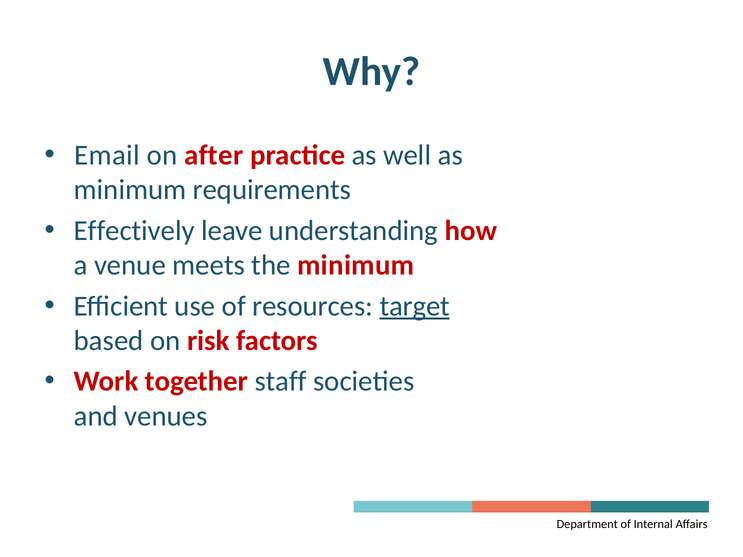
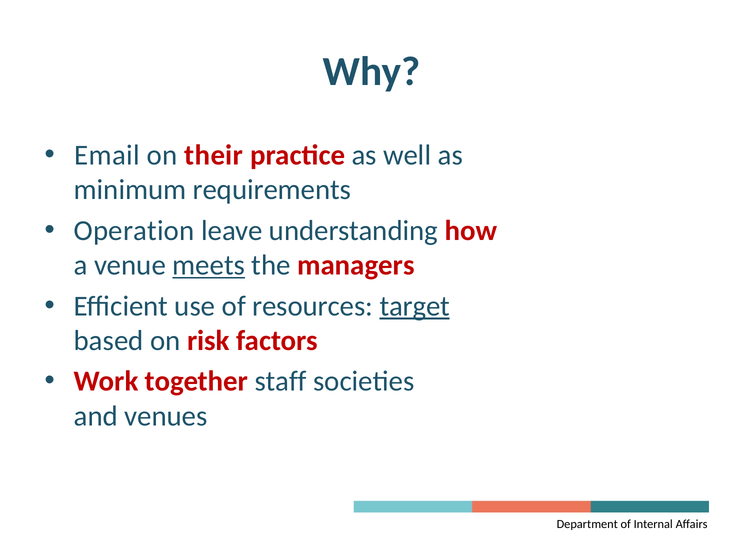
after: after -> their
Effectively: Effectively -> Operation
meets underline: none -> present
the minimum: minimum -> managers
